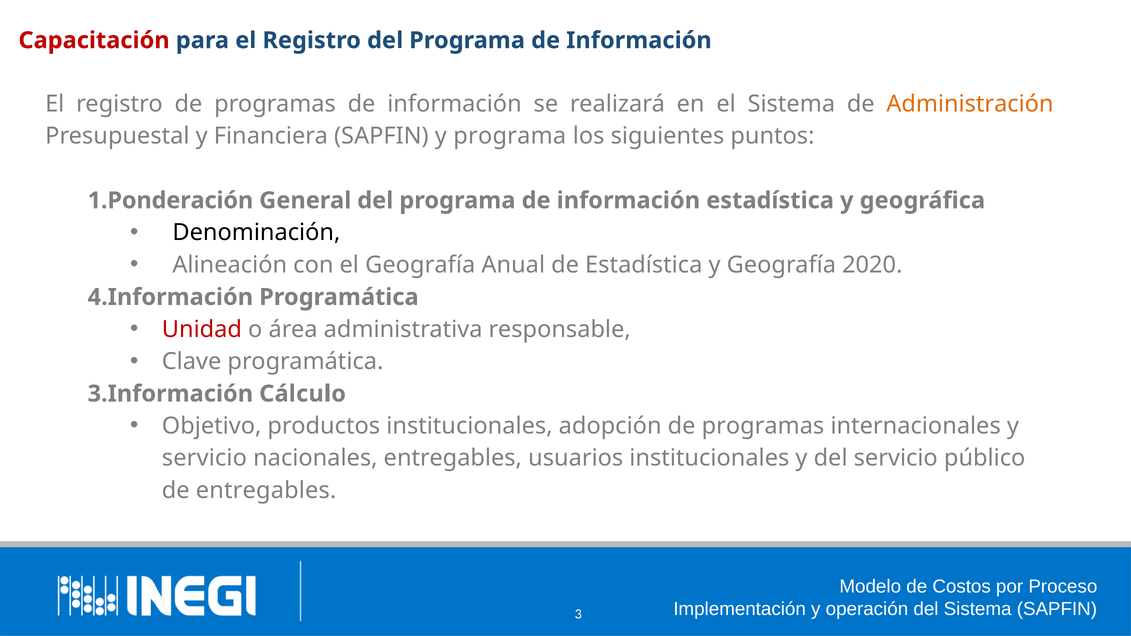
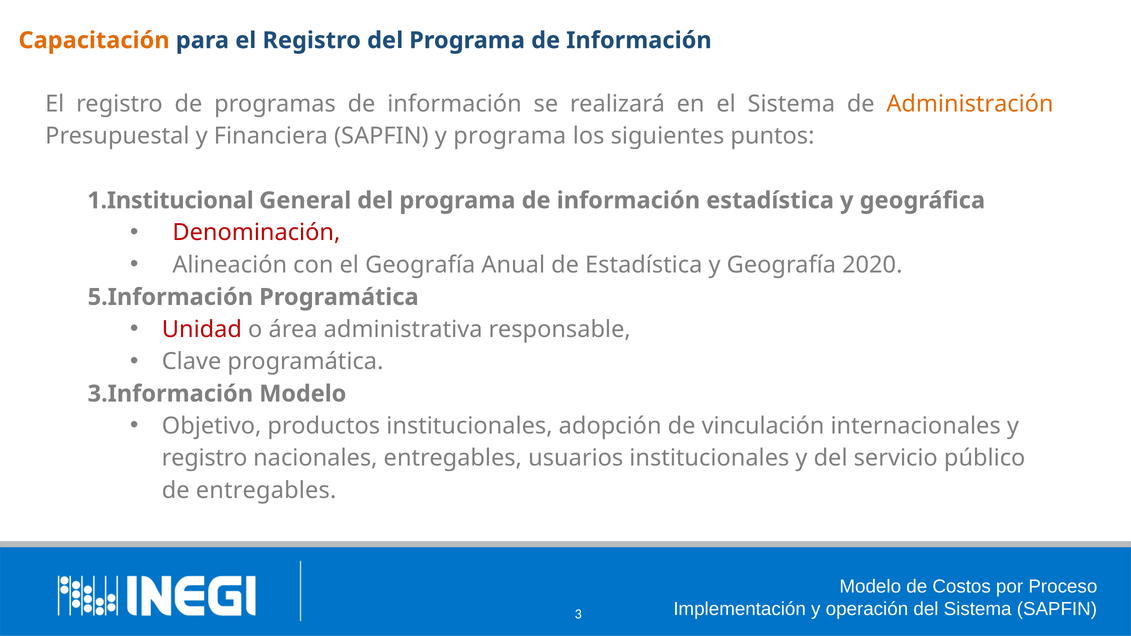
Capacitación colour: red -> orange
1.Ponderación: 1.Ponderación -> 1.Institucional
Denominación colour: black -> red
4.Información: 4.Información -> 5.Información
3.Información Cálculo: Cálculo -> Modelo
adopción de programas: programas -> vinculación
servicio at (204, 458): servicio -> registro
